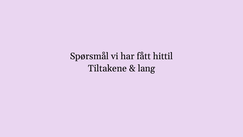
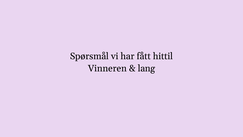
Tiltakene: Tiltakene -> Vinneren
